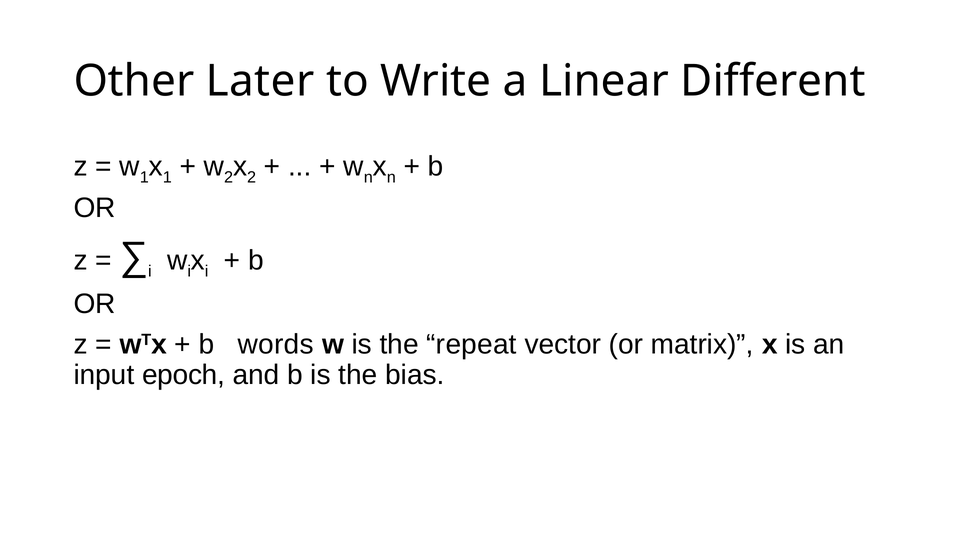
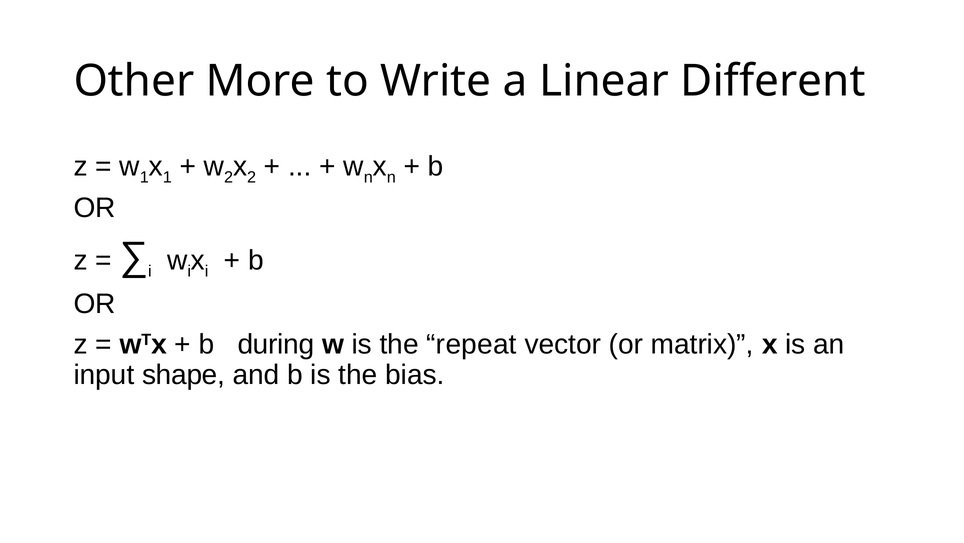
Later: Later -> More
words: words -> during
epoch: epoch -> shape
